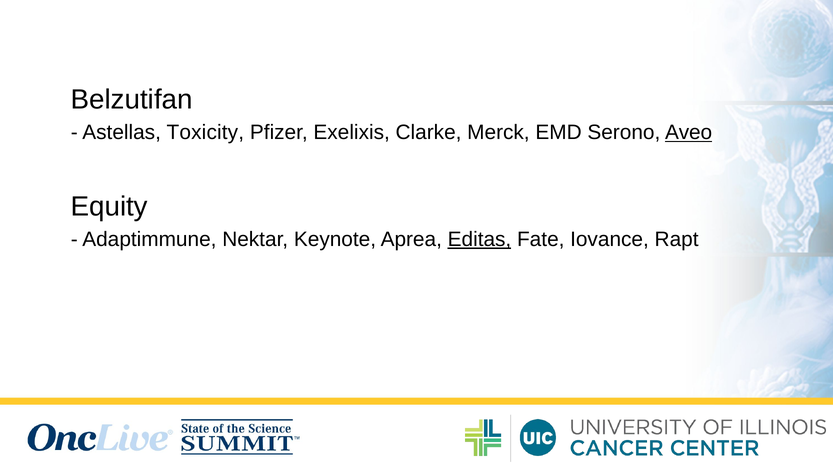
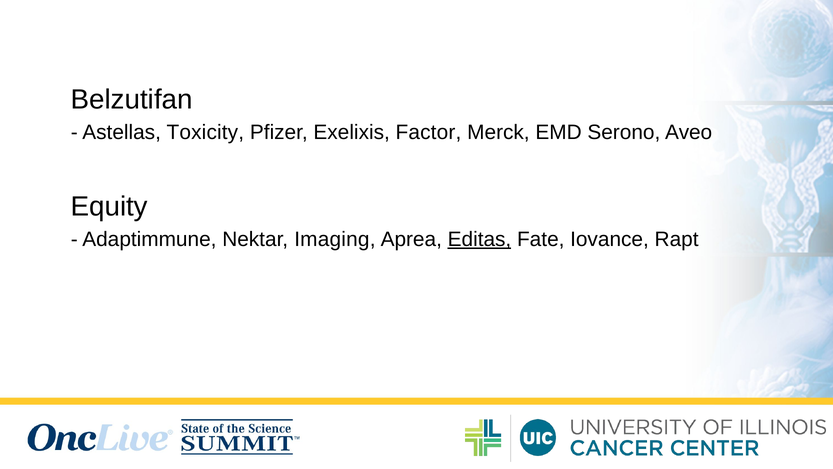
Clarke: Clarke -> Factor
Aveo underline: present -> none
Keynote: Keynote -> Imaging
